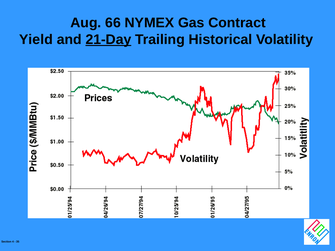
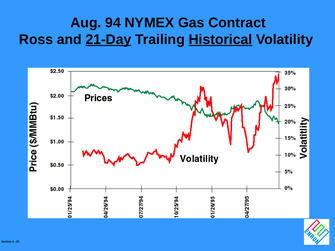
66: 66 -> 94
Yield: Yield -> Ross
Historical underline: none -> present
